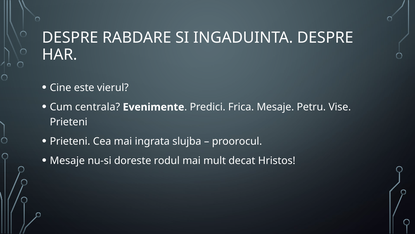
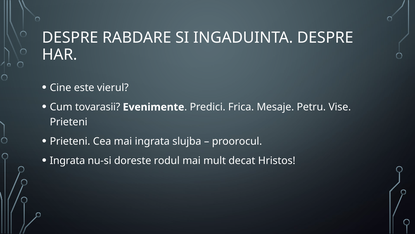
centrala: centrala -> tovarasii
Mesaje at (67, 160): Mesaje -> Ingrata
